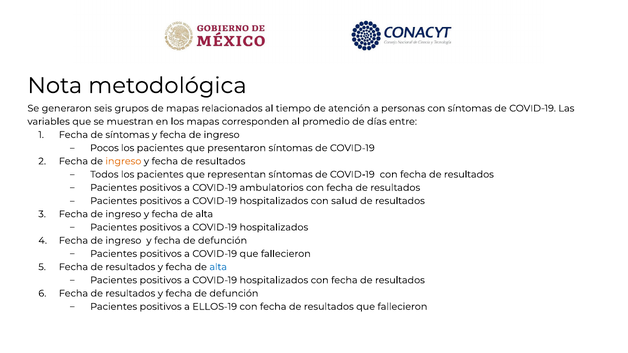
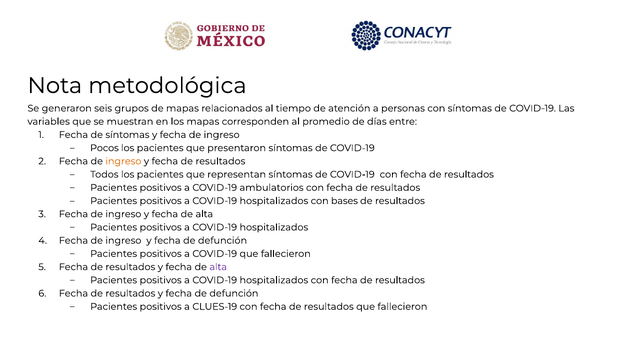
salud: salud -> bases
alta at (218, 267) colour: blue -> purple
ELLOS-19: ELLOS-19 -> CLUES-19
